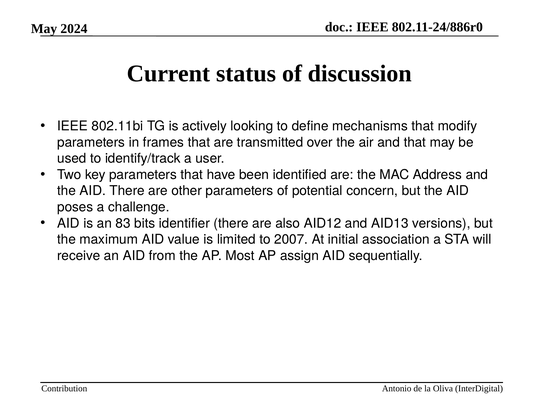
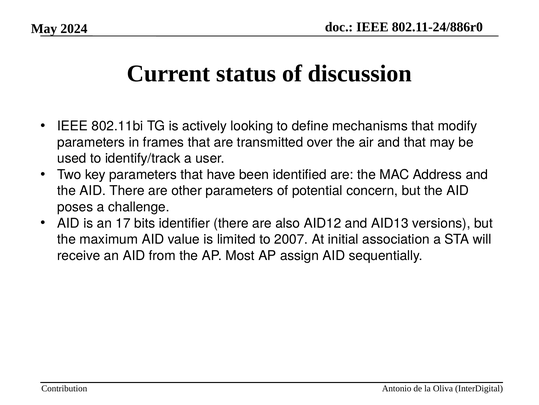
83: 83 -> 17
